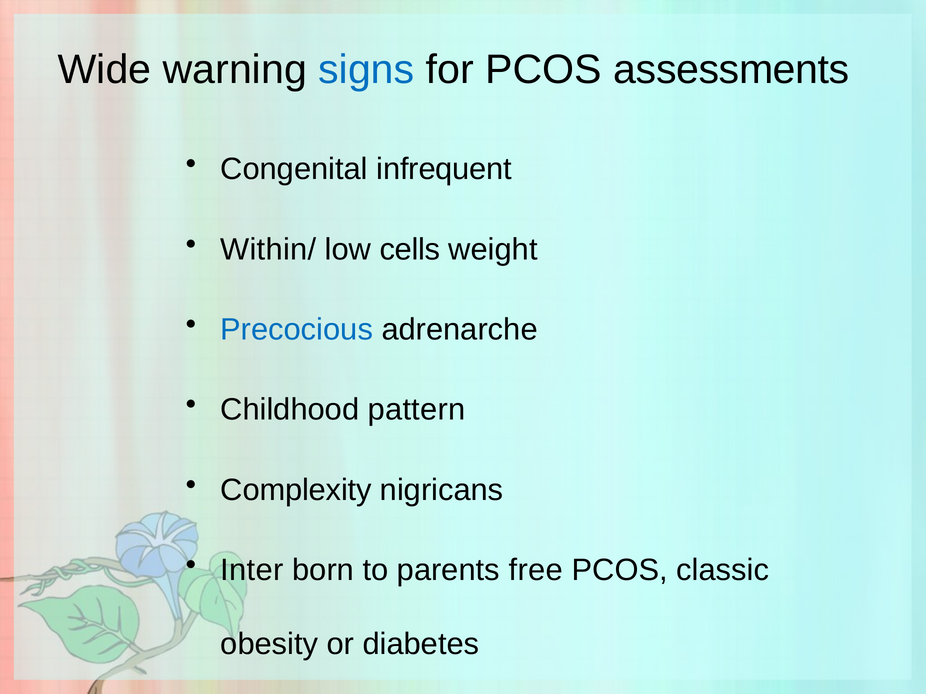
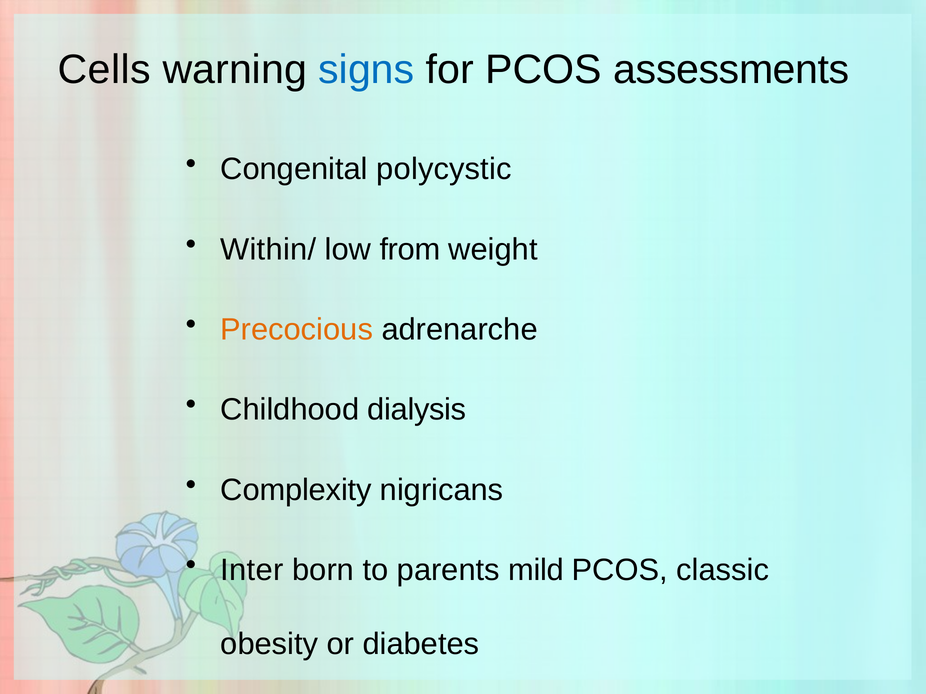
Wide: Wide -> Cells
infrequent: infrequent -> polycystic
cells: cells -> from
Precocious colour: blue -> orange
pattern: pattern -> dialysis
free: free -> mild
